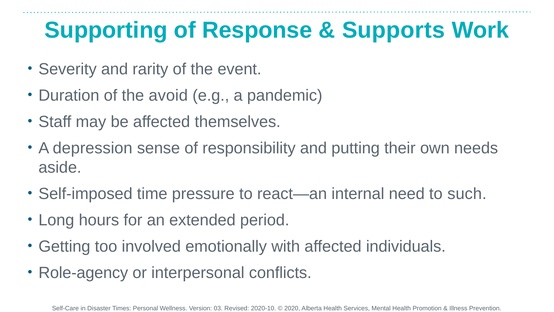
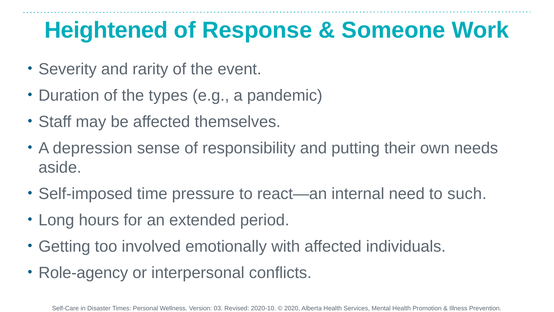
Supporting: Supporting -> Heightened
Supports: Supports -> Someone
avoid: avoid -> types
